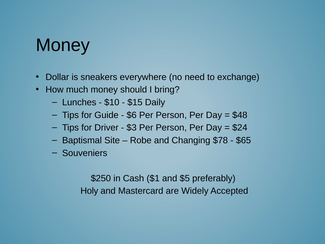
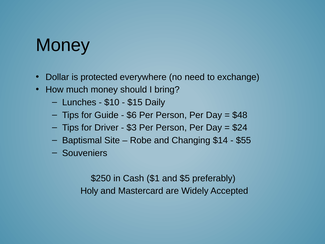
sneakers: sneakers -> protected
$78: $78 -> $14
$65: $65 -> $55
